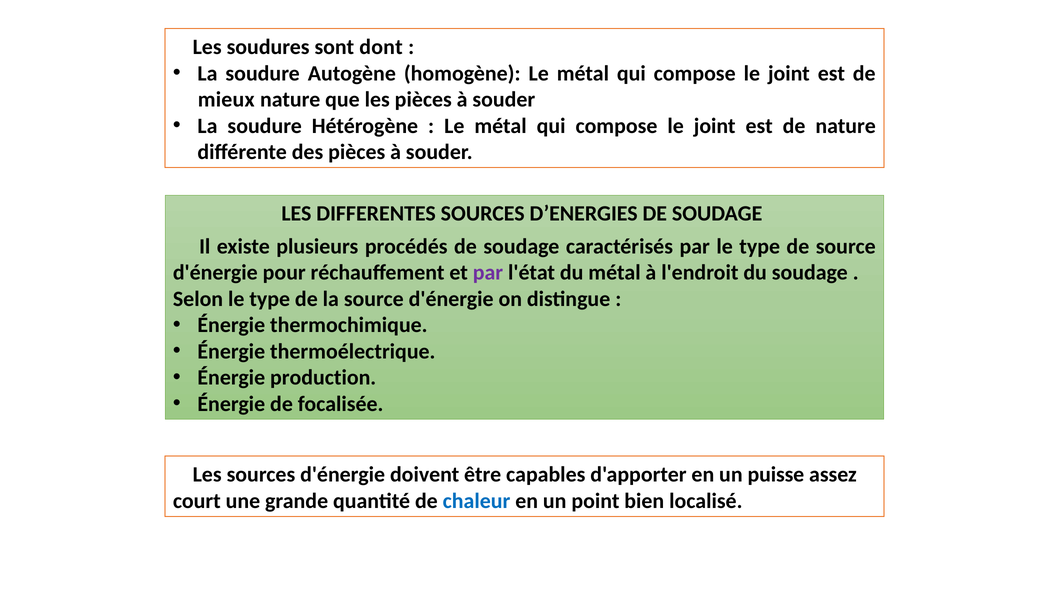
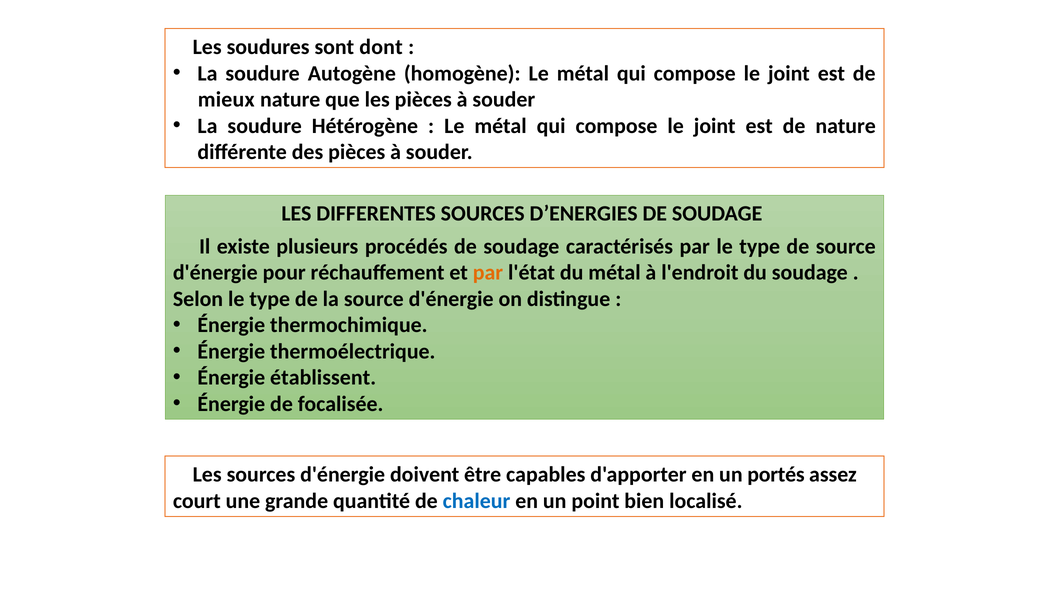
par at (488, 273) colour: purple -> orange
production: production -> établissent
puisse: puisse -> portés
